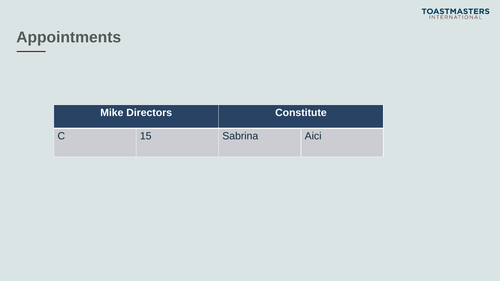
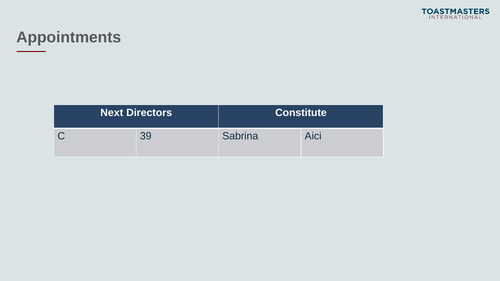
Mike: Mike -> Next
15: 15 -> 39
